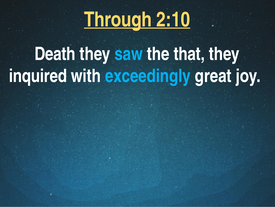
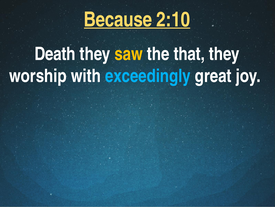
Through: Through -> Because
saw colour: light blue -> yellow
inquired: inquired -> worship
